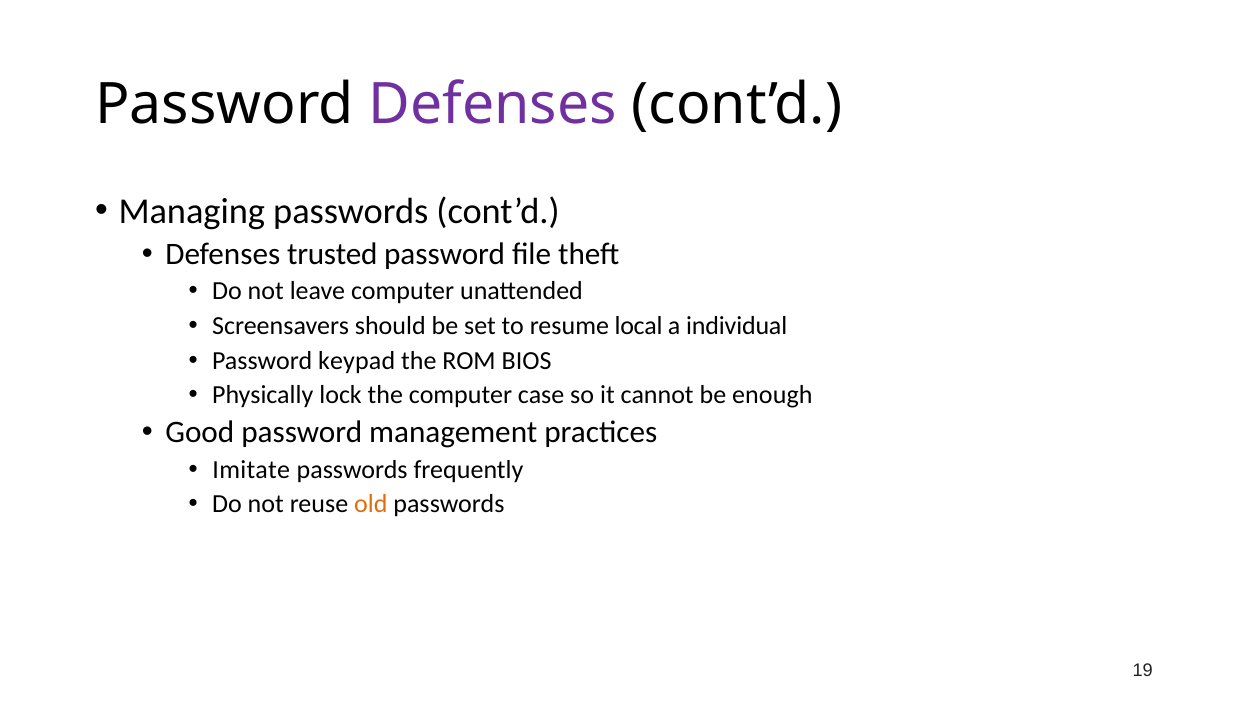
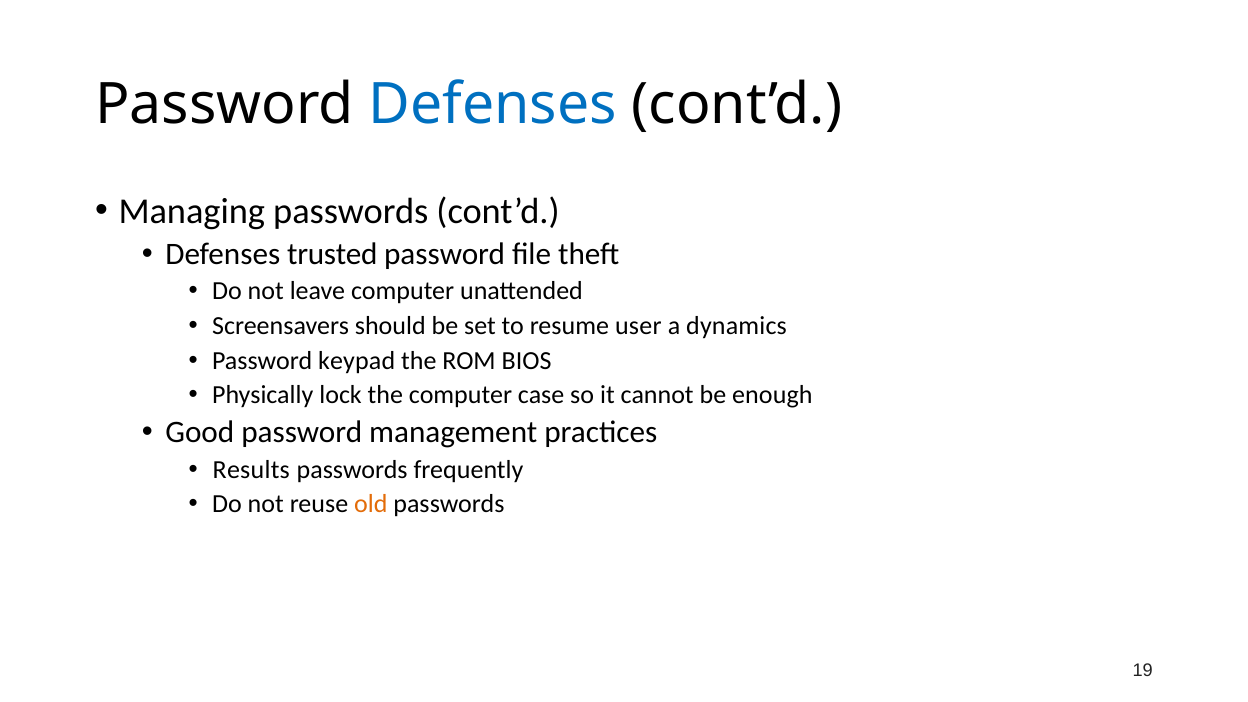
Defenses at (493, 105) colour: purple -> blue
local: local -> user
individual: individual -> dynamics
Imitate: Imitate -> Results
